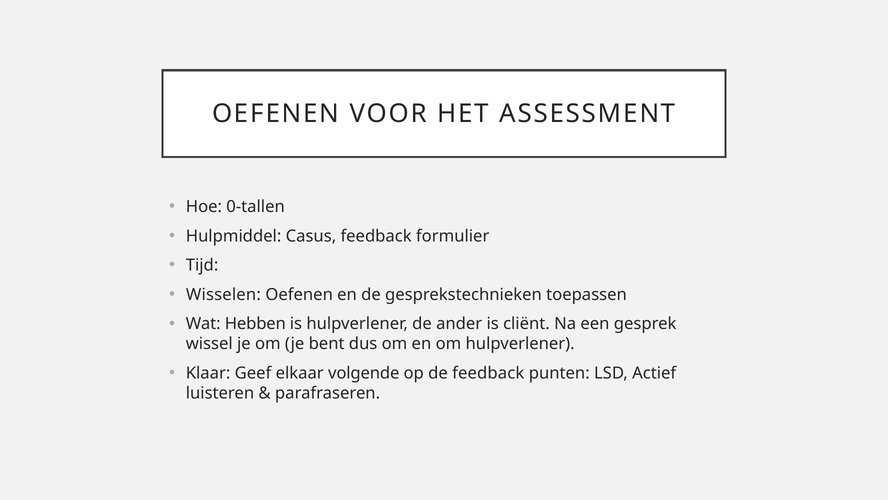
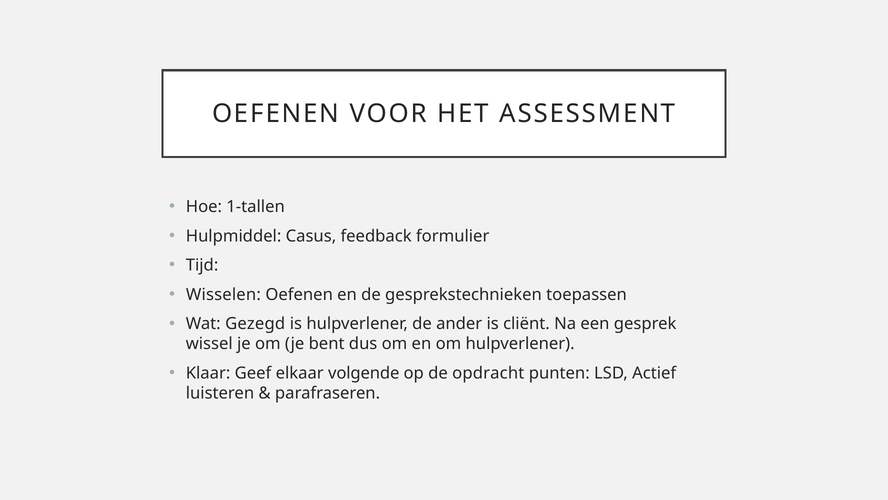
0-tallen: 0-tallen -> 1-tallen
Hebben: Hebben -> Gezegd
de feedback: feedback -> opdracht
